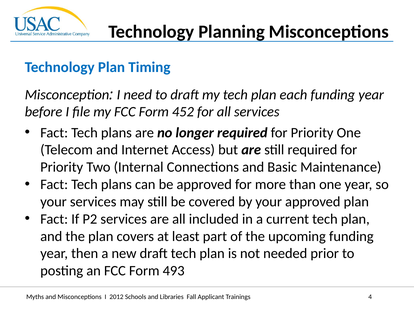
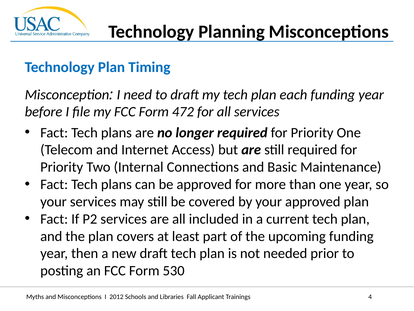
452: 452 -> 472
493: 493 -> 530
